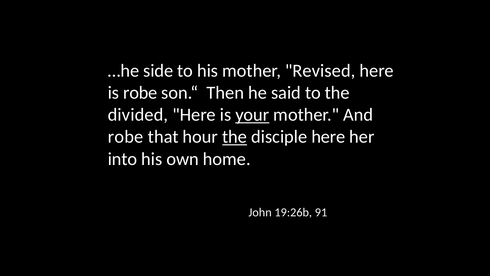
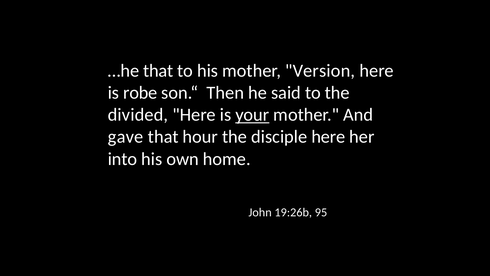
…he side: side -> that
Revised: Revised -> Version
robe at (126, 137): robe -> gave
the at (235, 137) underline: present -> none
91: 91 -> 95
